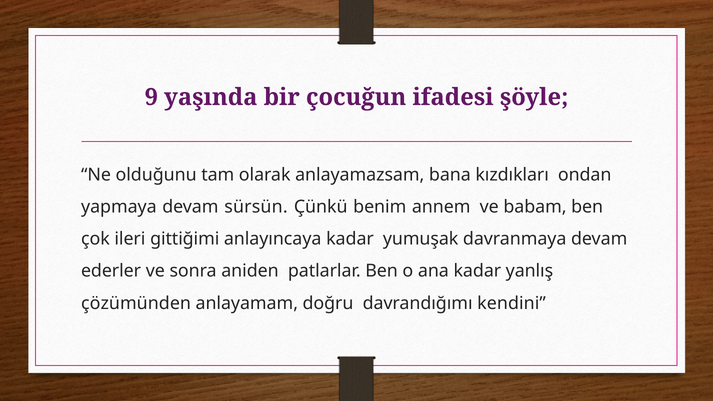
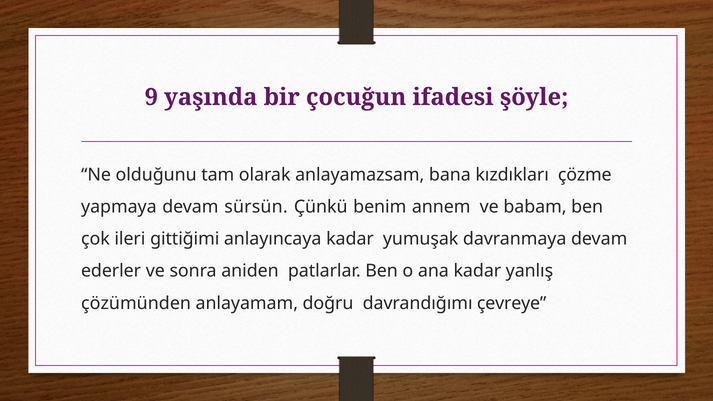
ondan: ondan -> çözme
kendini: kendini -> çevreye
